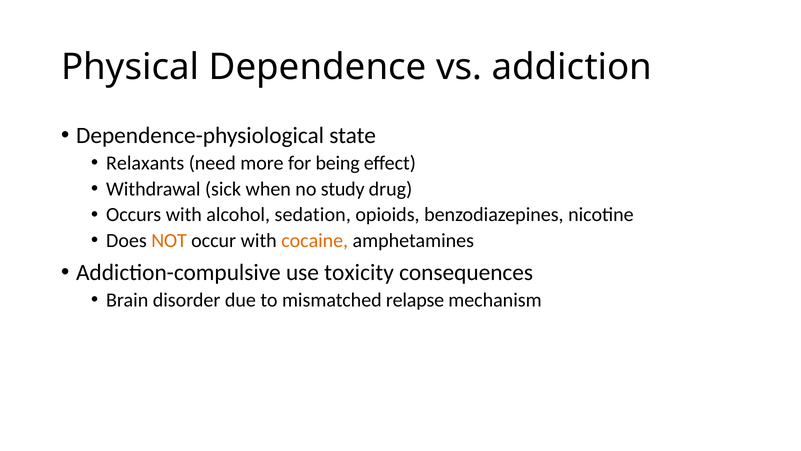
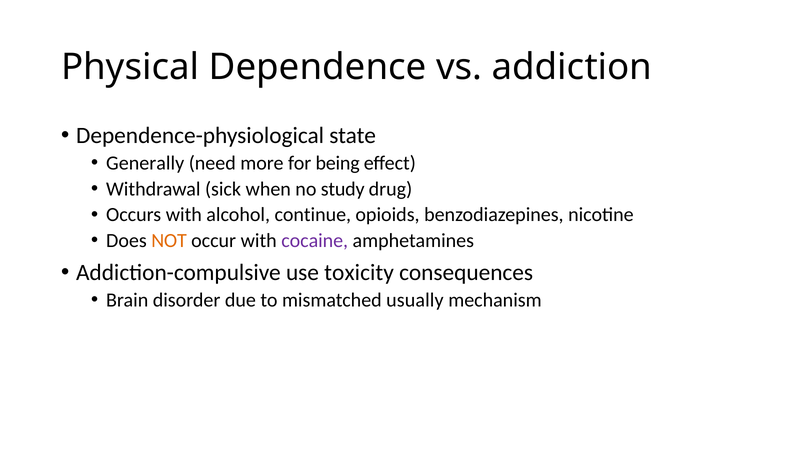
Relaxants: Relaxants -> Generally
sedation: sedation -> continue
cocaine colour: orange -> purple
relapse: relapse -> usually
